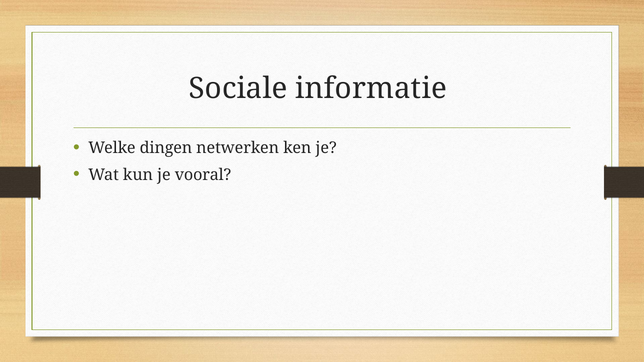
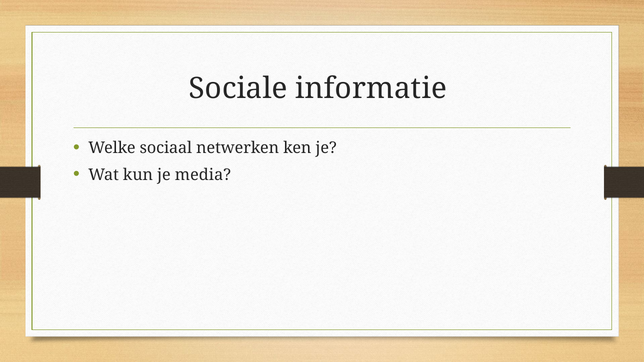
dingen: dingen -> sociaal
vooral: vooral -> media
